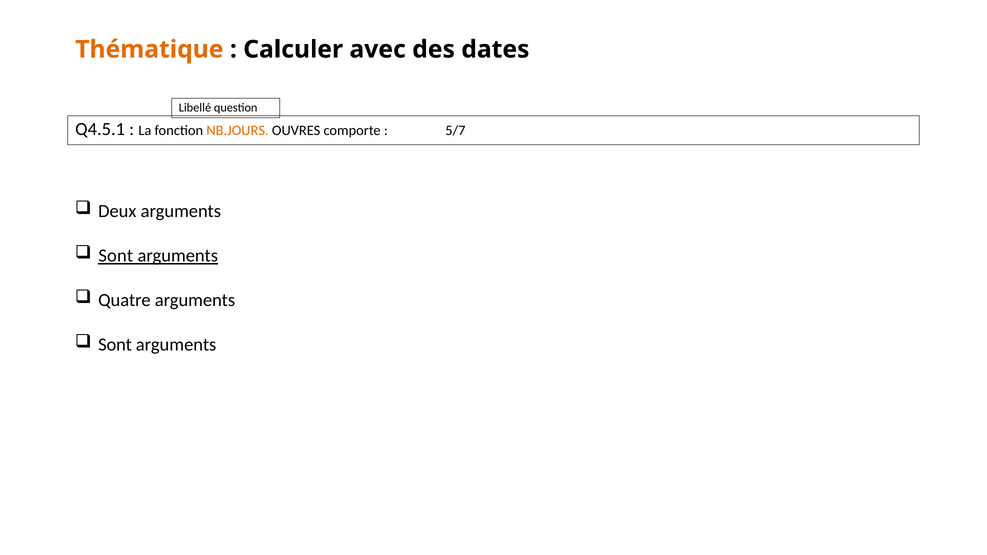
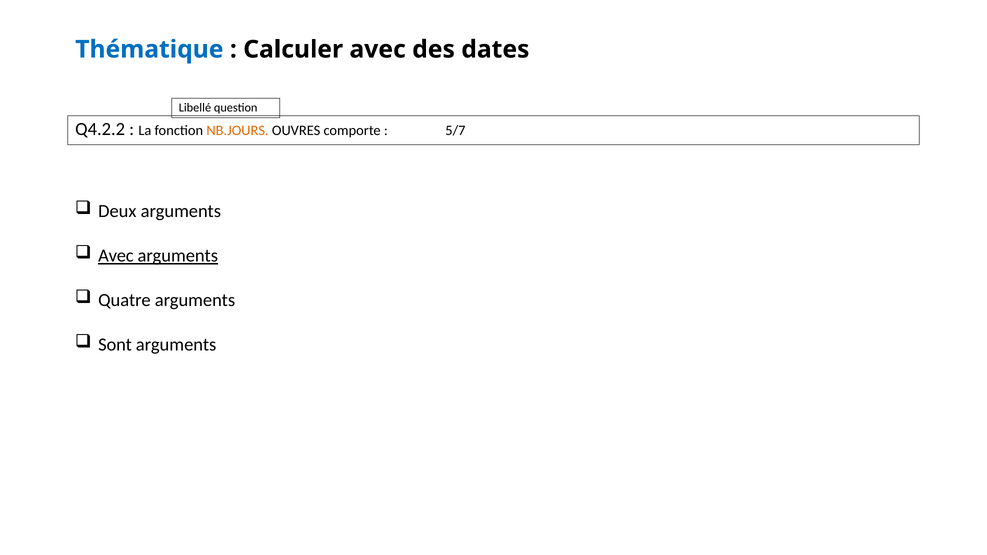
Thématique colour: orange -> blue
Q4.5.1: Q4.5.1 -> Q4.2.2
Sont at (116, 256): Sont -> Avec
